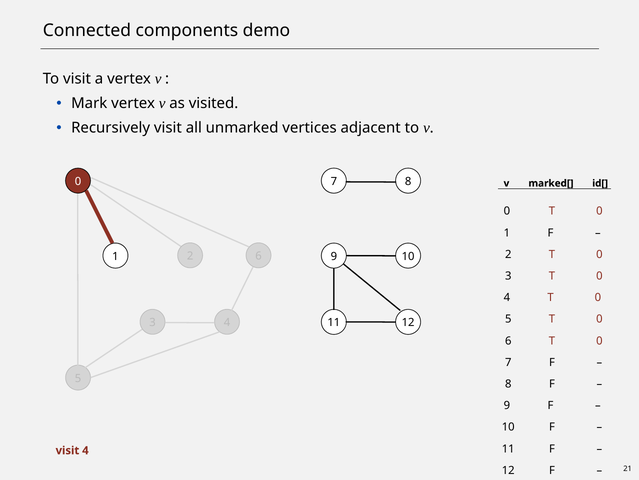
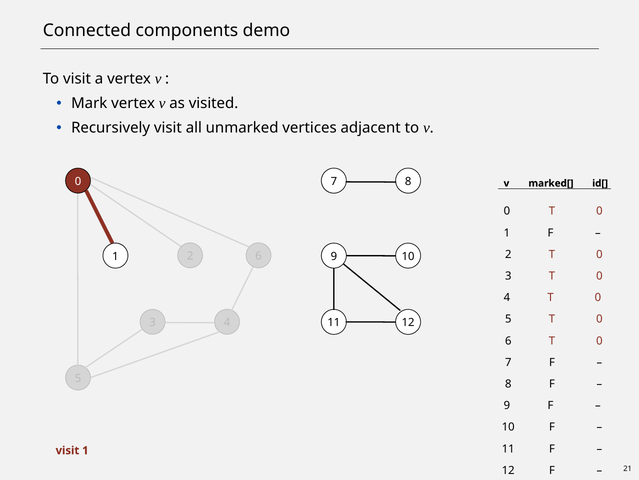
visit 4: 4 -> 1
